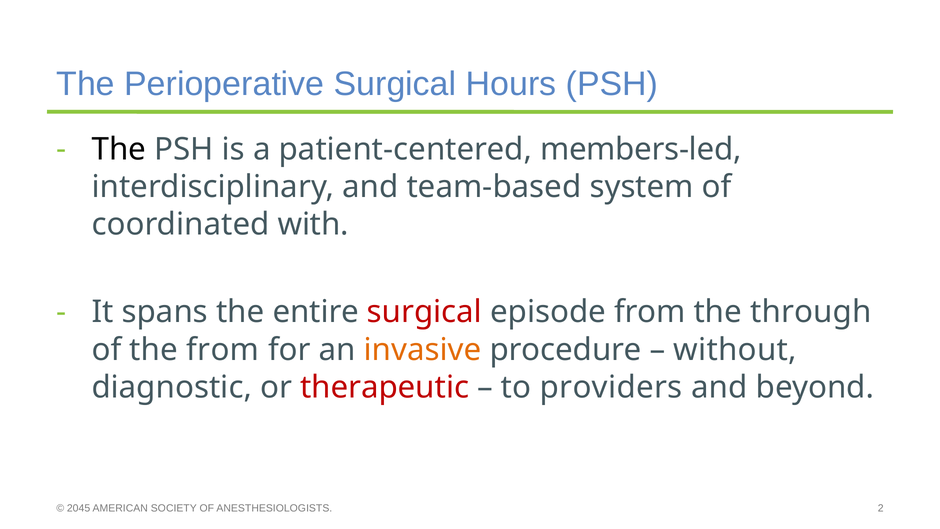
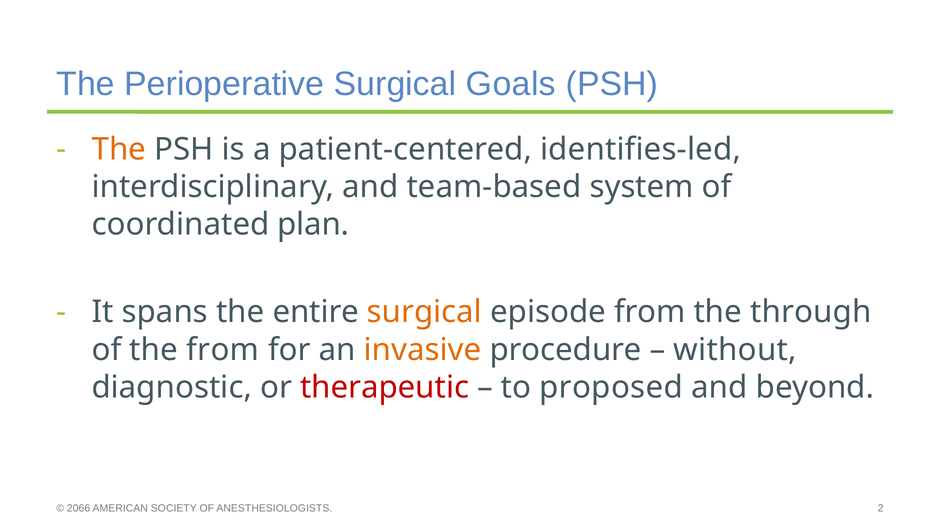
Hours: Hours -> Goals
The at (119, 149) colour: black -> orange
members-led: members-led -> identifies-led
with: with -> plan
surgical at (425, 312) colour: red -> orange
providers: providers -> proposed
2045: 2045 -> 2066
